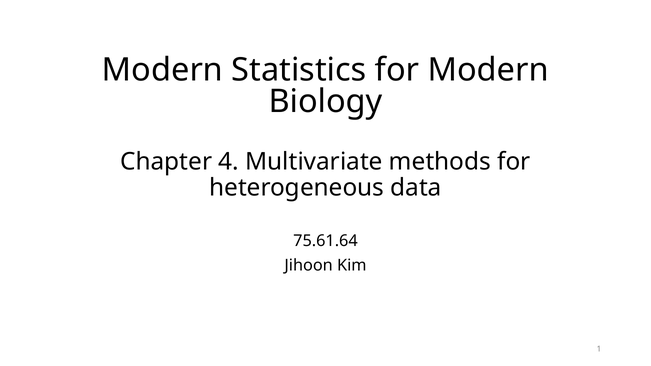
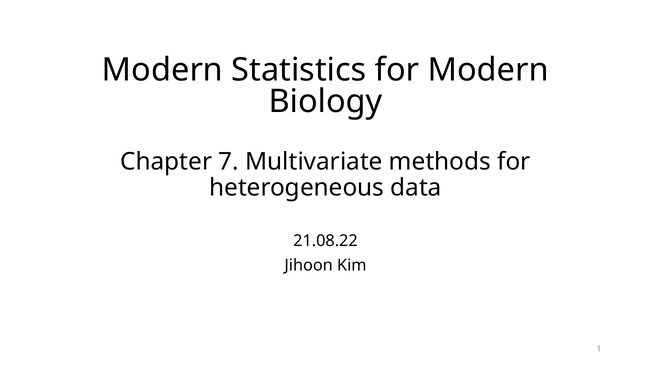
4: 4 -> 7
75.61.64: 75.61.64 -> 21.08.22
